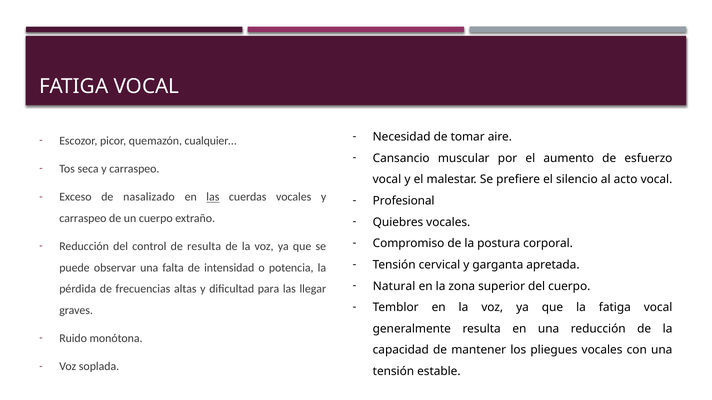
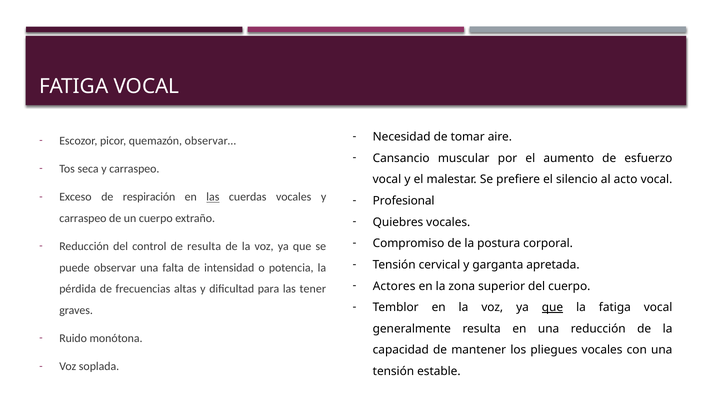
cualquier…: cualquier… -> observar…
nasalizado: nasalizado -> respiración
Natural: Natural -> Actores
llegar: llegar -> tener
que at (552, 308) underline: none -> present
